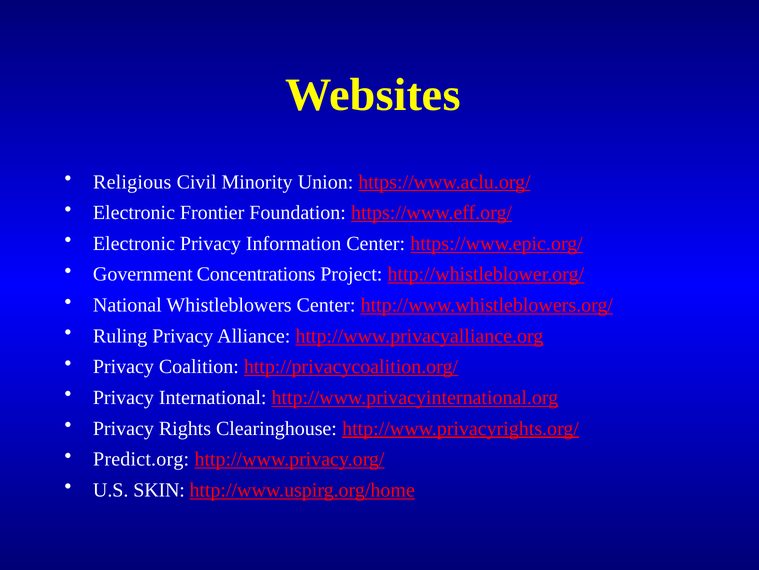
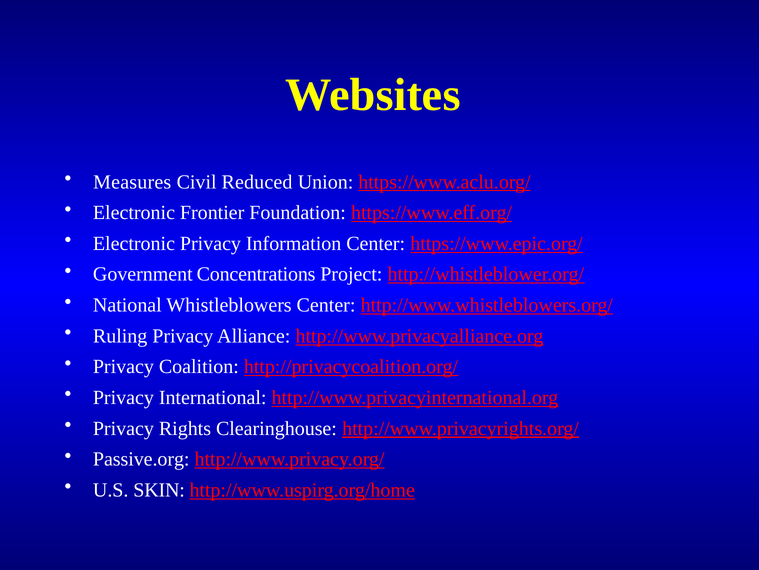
Religious: Religious -> Measures
Minority: Minority -> Reduced
Predict.org: Predict.org -> Passive.org
